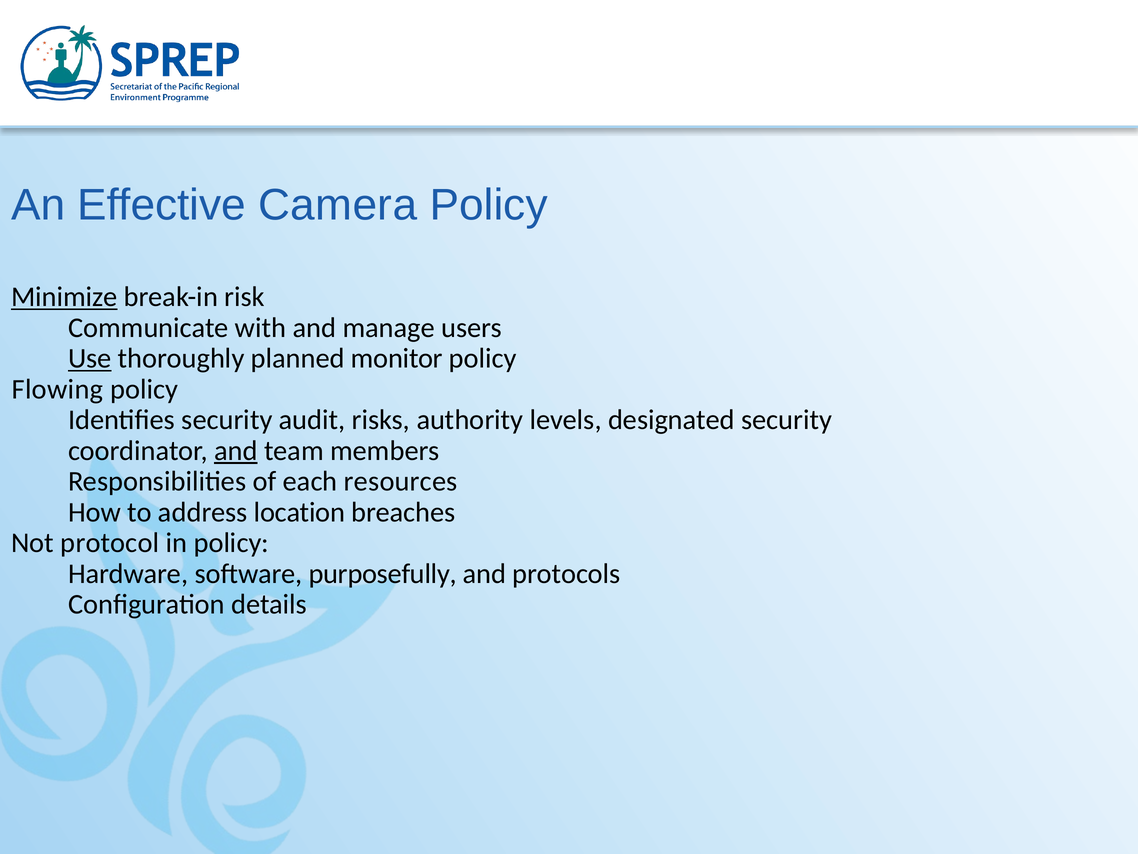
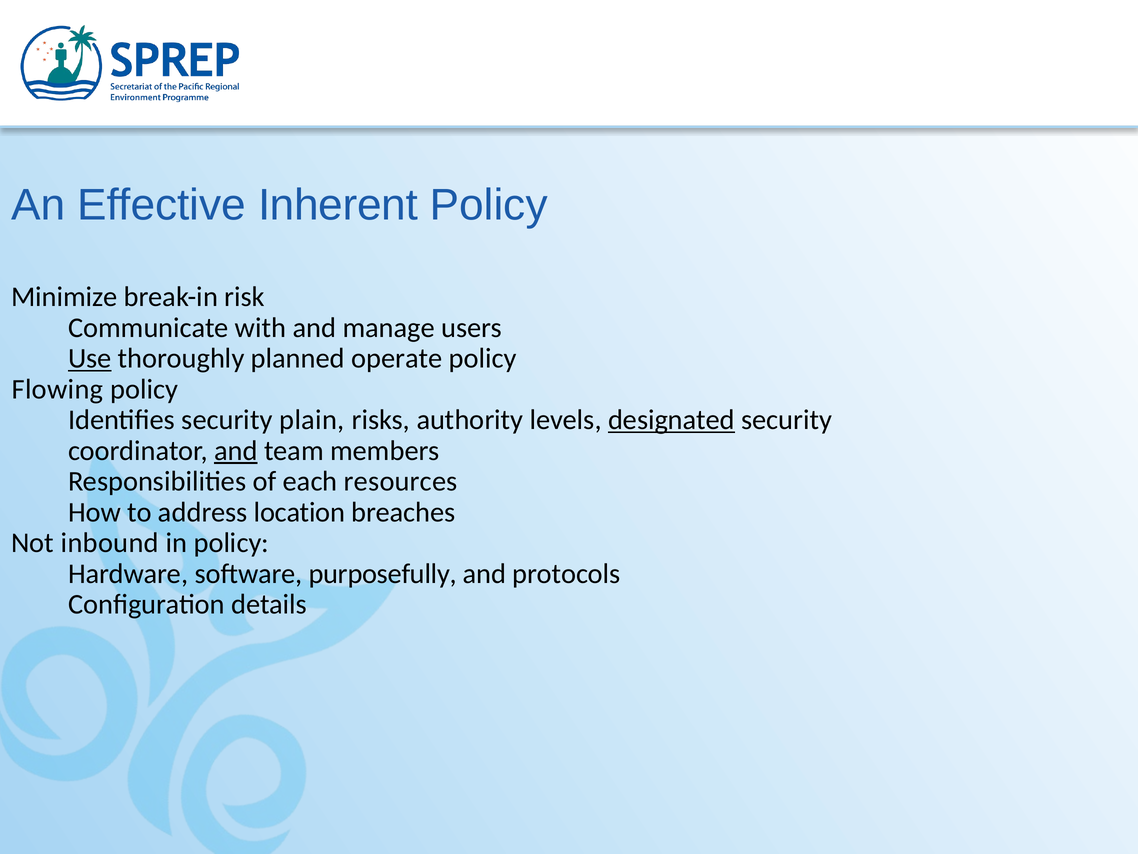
Camera: Camera -> Inherent
Minimize underline: present -> none
monitor: monitor -> operate
audit: audit -> plain
designated underline: none -> present
protocol: protocol -> inbound
